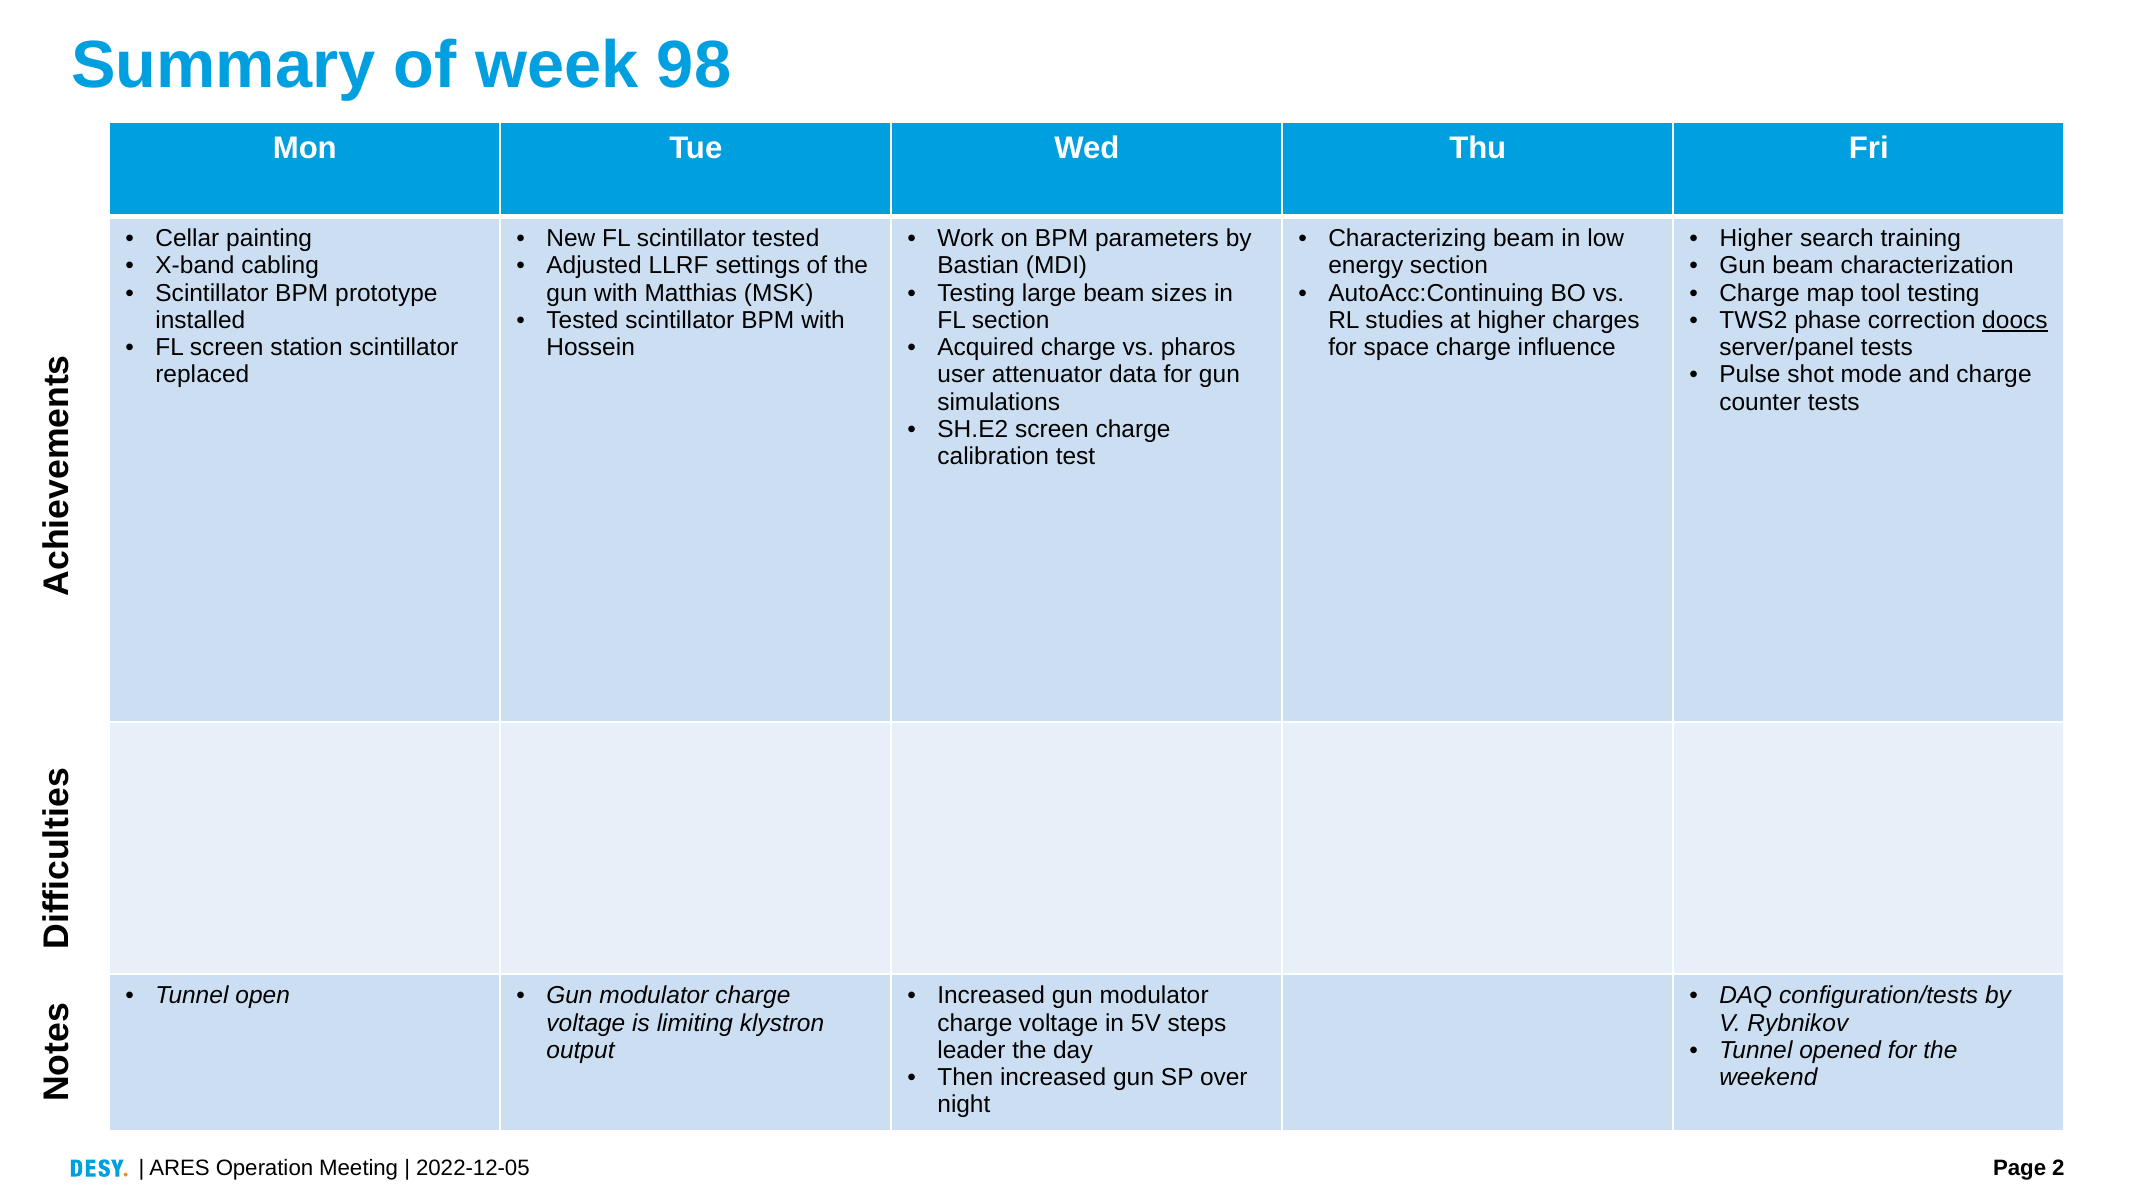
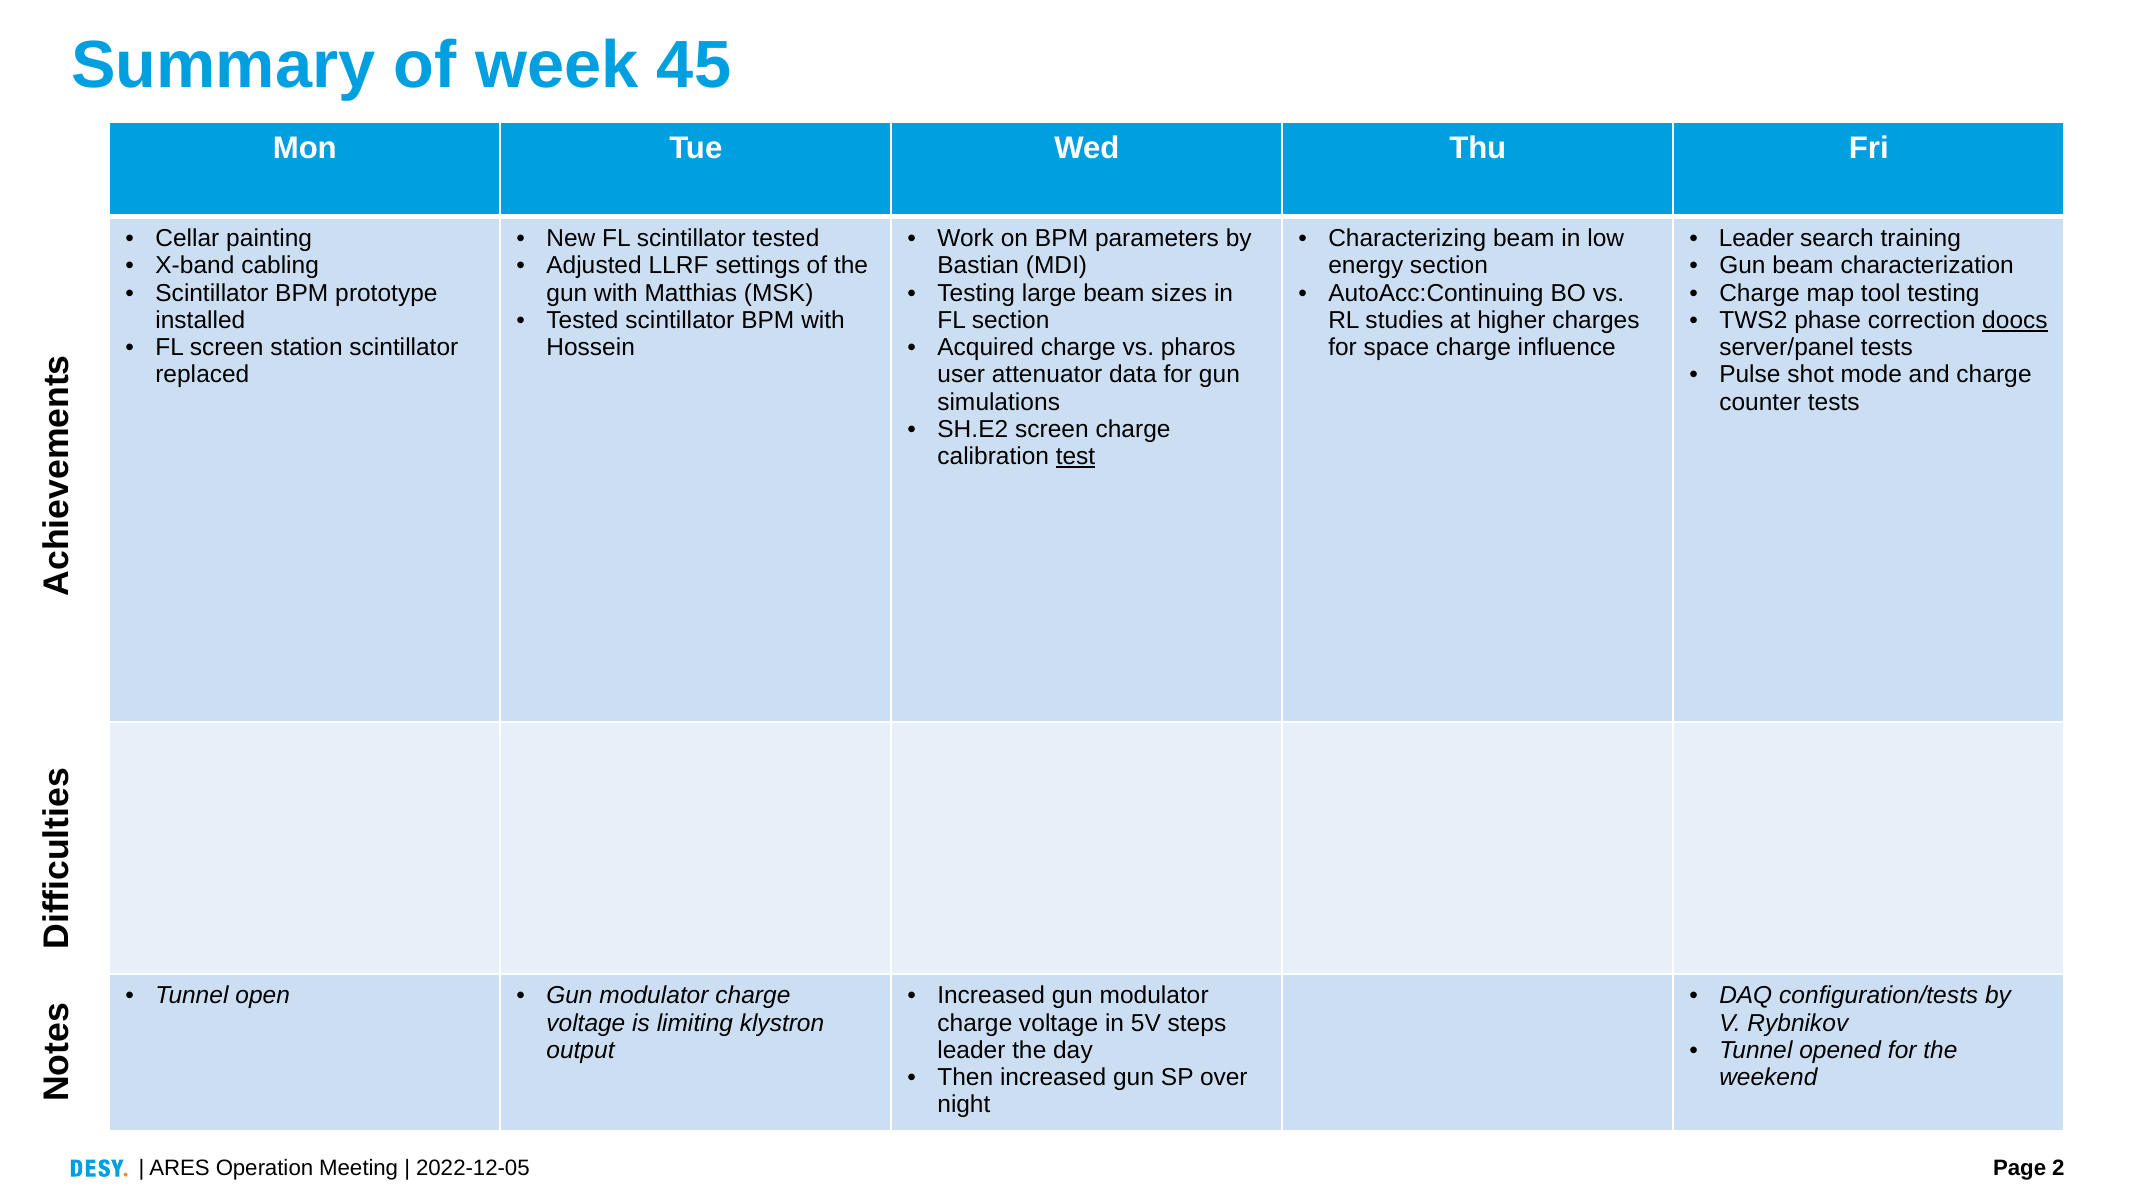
98: 98 -> 45
Higher at (1756, 238): Higher -> Leader
test underline: none -> present
